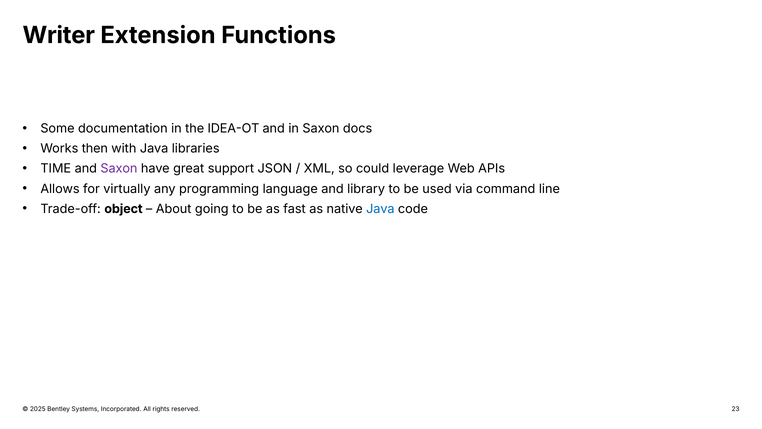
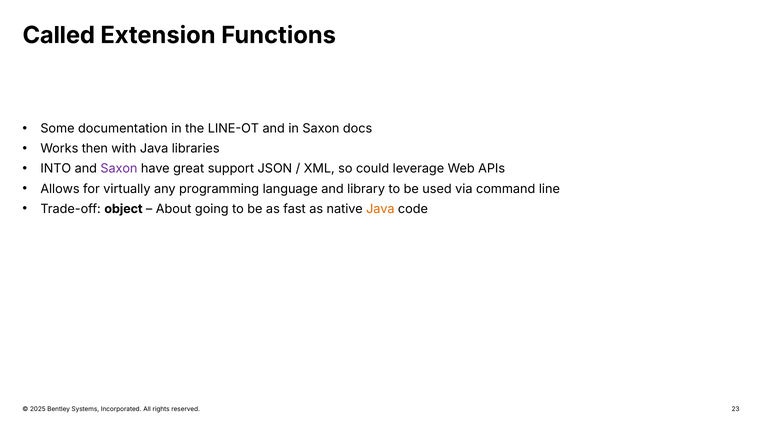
Writer: Writer -> Called
IDEA-OT: IDEA-OT -> LINE-OT
TIME: TIME -> INTO
Java at (380, 209) colour: blue -> orange
